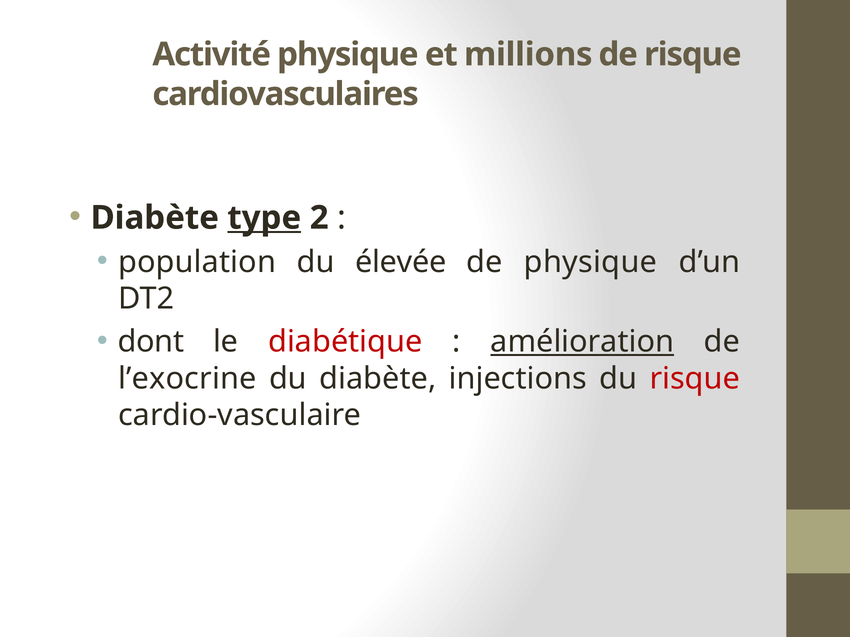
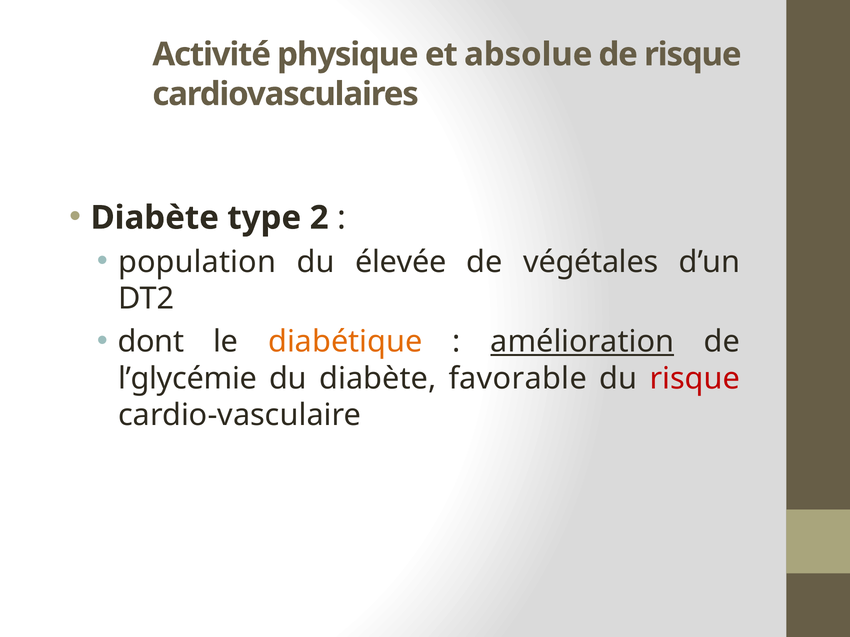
millions: millions -> absolue
type underline: present -> none
de physique: physique -> végétales
diabétique colour: red -> orange
l’exocrine: l’exocrine -> l’glycémie
injections: injections -> favorable
